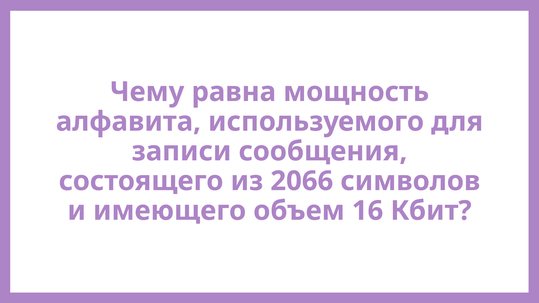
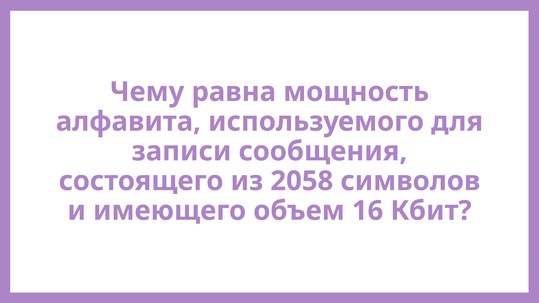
2066: 2066 -> 2058
